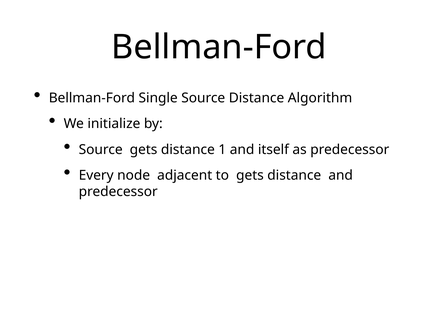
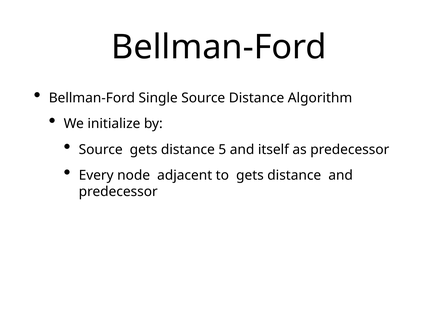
1: 1 -> 5
